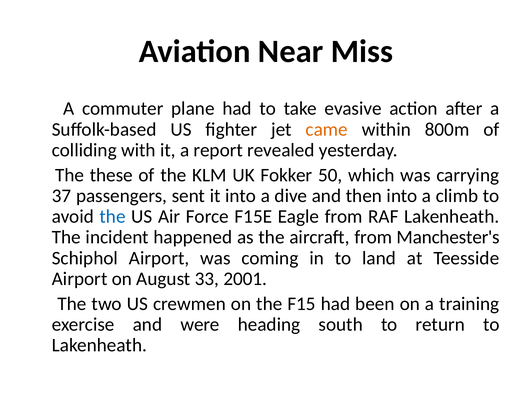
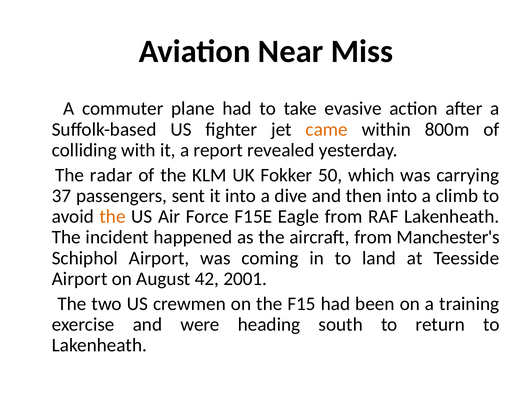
these: these -> radar
the at (113, 217) colour: blue -> orange
33: 33 -> 42
